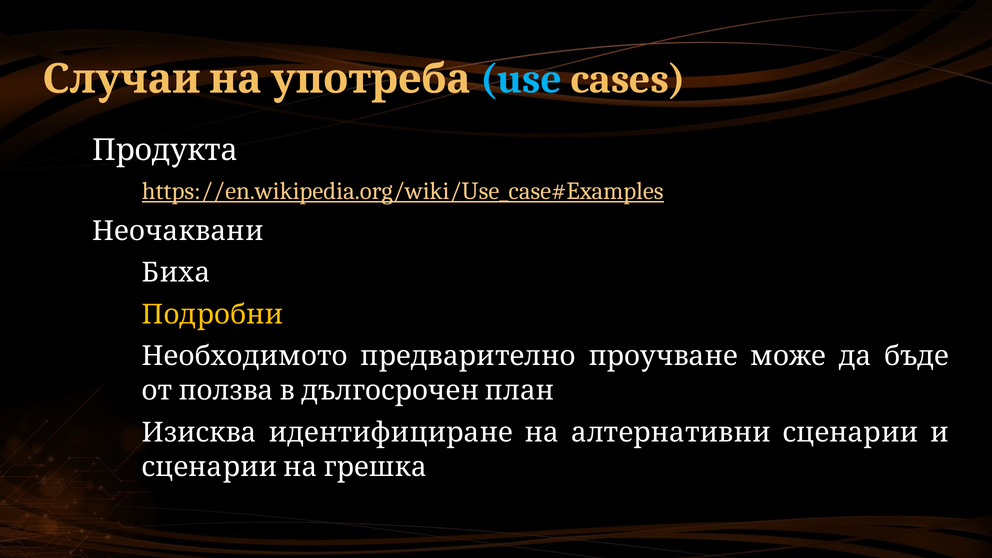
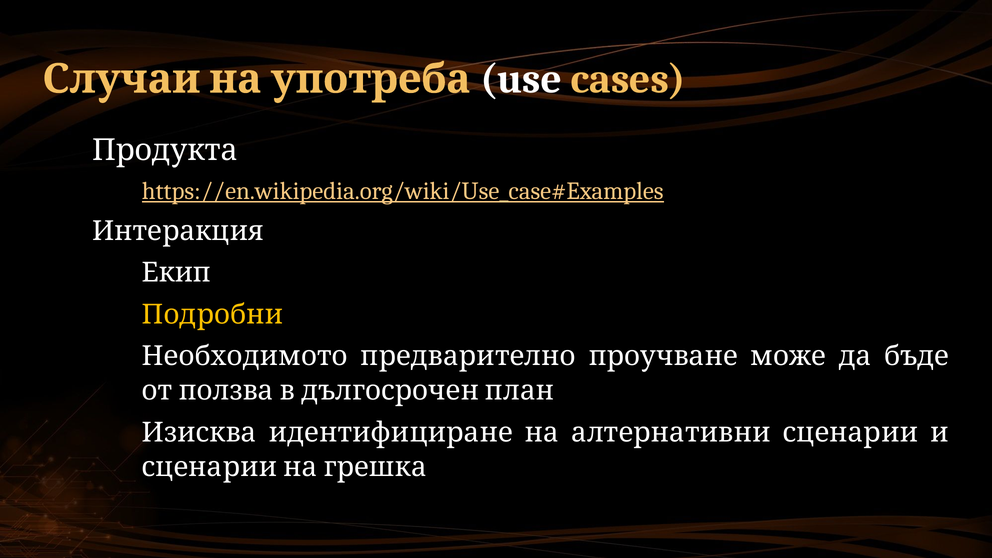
use colour: light blue -> white
Неочаквани: Неочаквани -> Интеракция
Биха: Биха -> Екип
